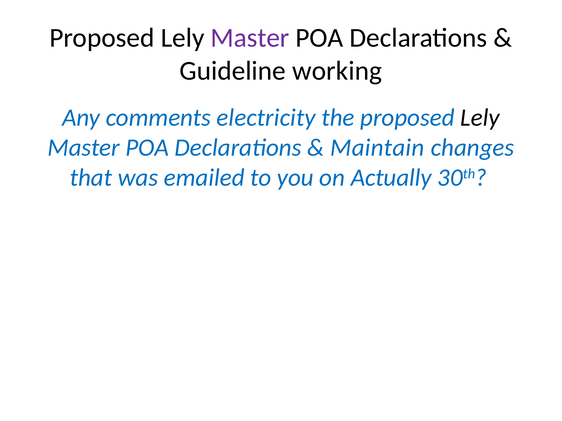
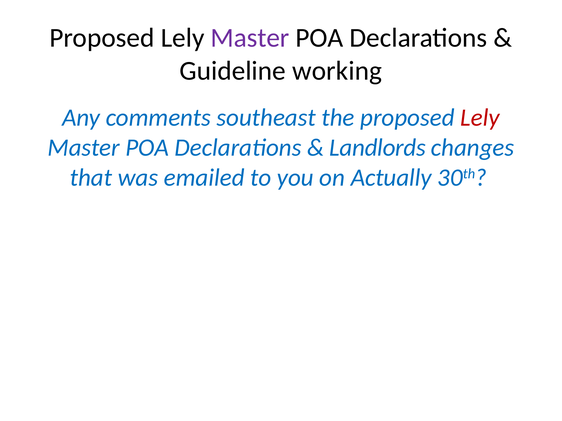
electricity: electricity -> southeast
Lely at (480, 118) colour: black -> red
Maintain: Maintain -> Landlords
